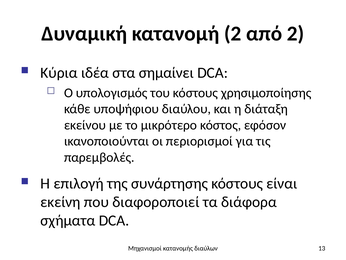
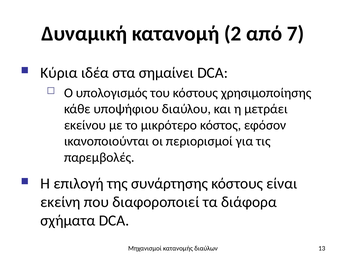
από 2: 2 -> 7
διάταξη: διάταξη -> μετράει
